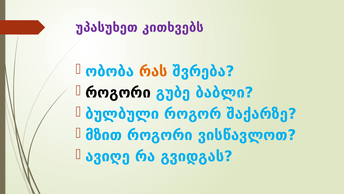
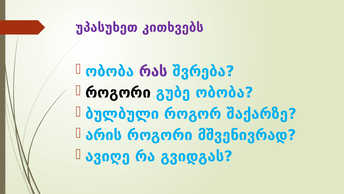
რას colour: orange -> purple
გუბე ბაბლი: ბაბლი -> ობობა
მზით: მზით -> არის
ვისწავლოთ: ვისწავლოთ -> მშვენივრად
